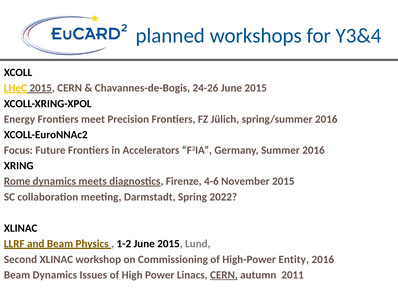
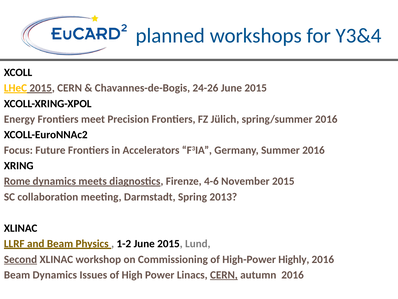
2022: 2022 -> 2013
Second underline: none -> present
Entity: Entity -> Highly
autumn 2011: 2011 -> 2016
